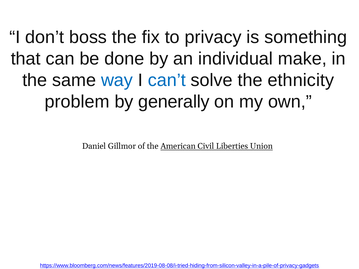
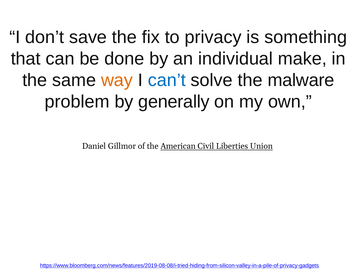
boss: boss -> save
way colour: blue -> orange
ethnicity: ethnicity -> malware
